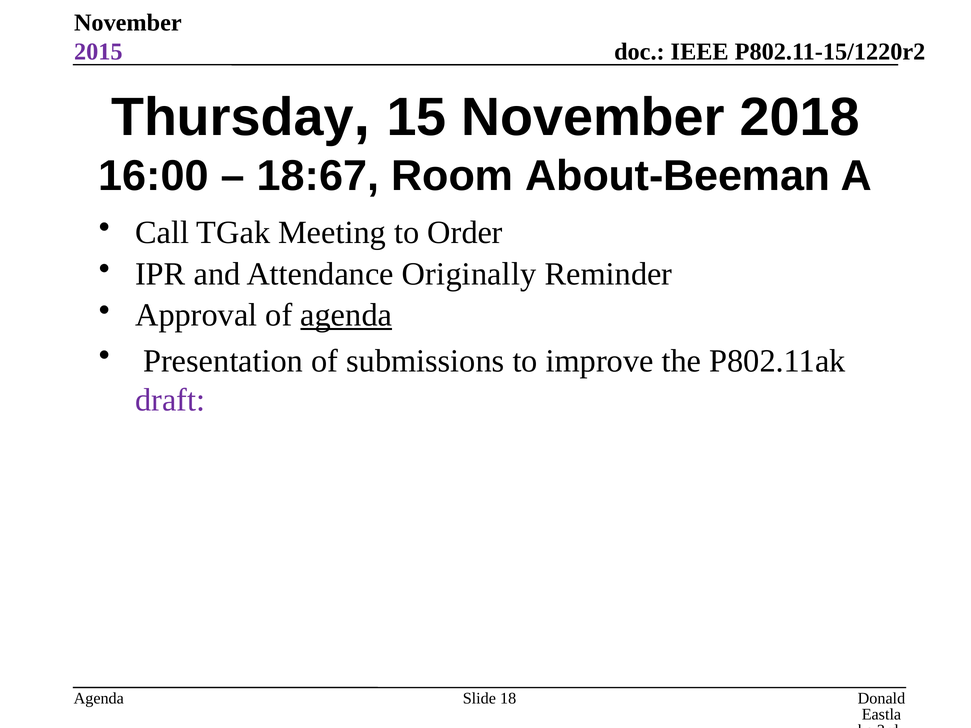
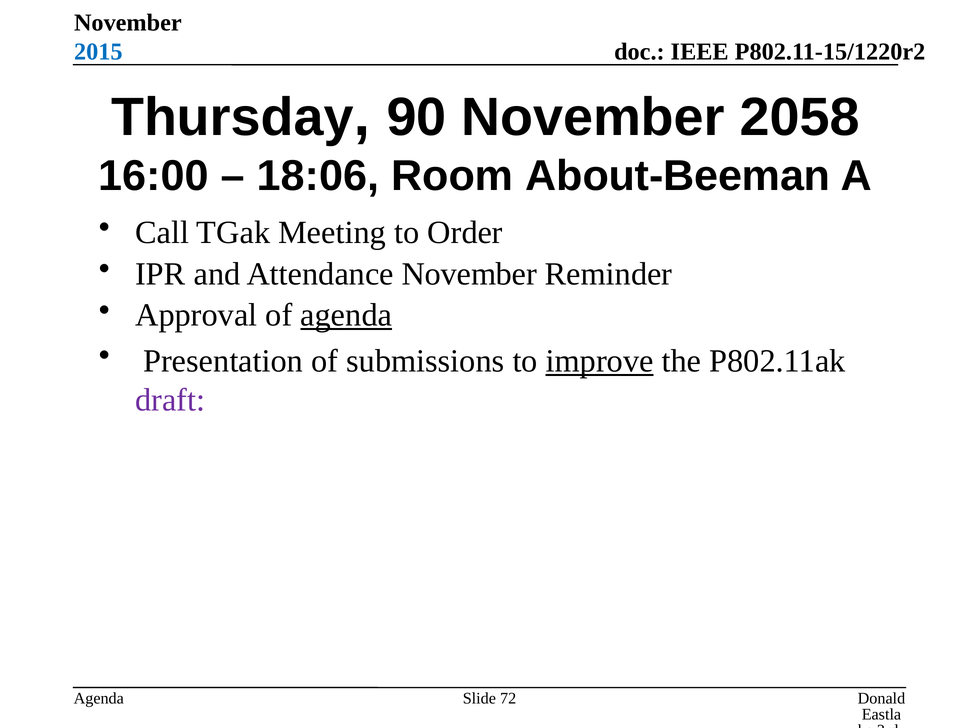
2015 colour: purple -> blue
15: 15 -> 90
2018: 2018 -> 2058
18:67: 18:67 -> 18:06
Attendance Originally: Originally -> November
improve underline: none -> present
18: 18 -> 72
